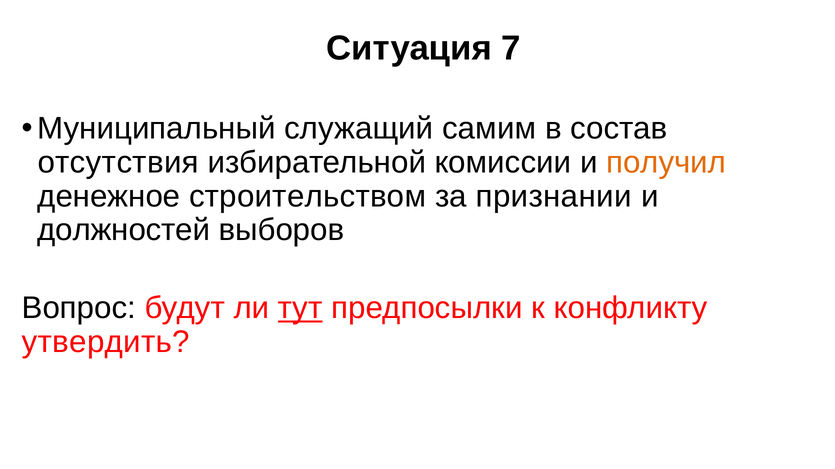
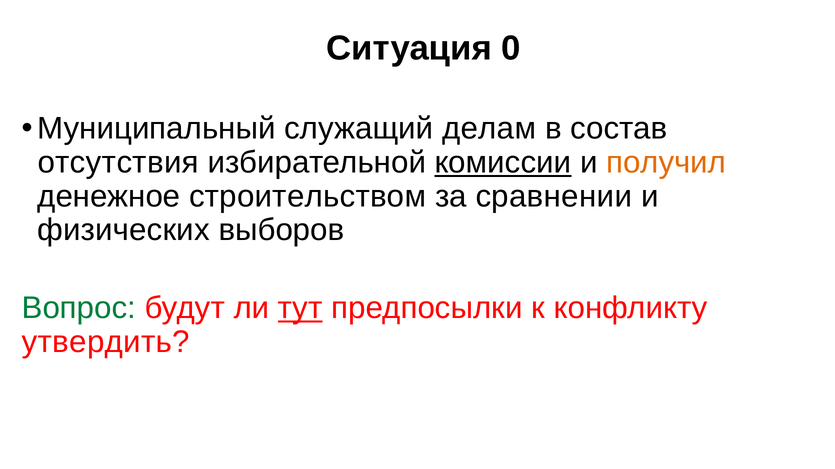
7: 7 -> 0
самим: самим -> делам
комиссии underline: none -> present
признании: признании -> сравнении
должностей: должностей -> физических
Вопрос colour: black -> green
